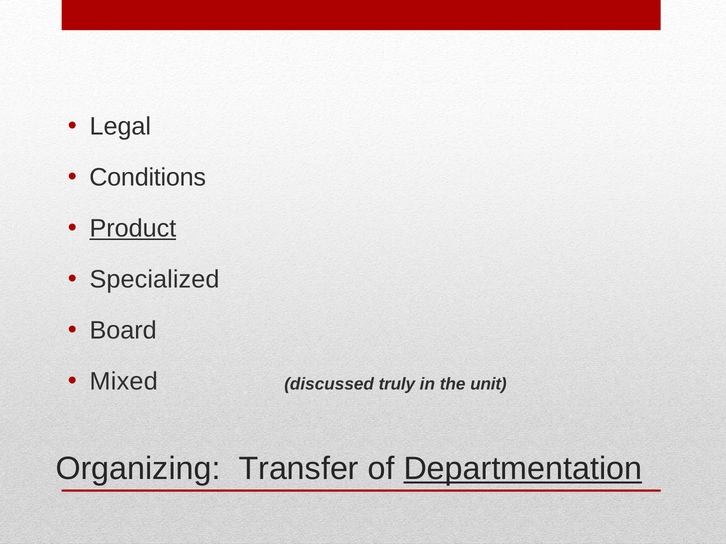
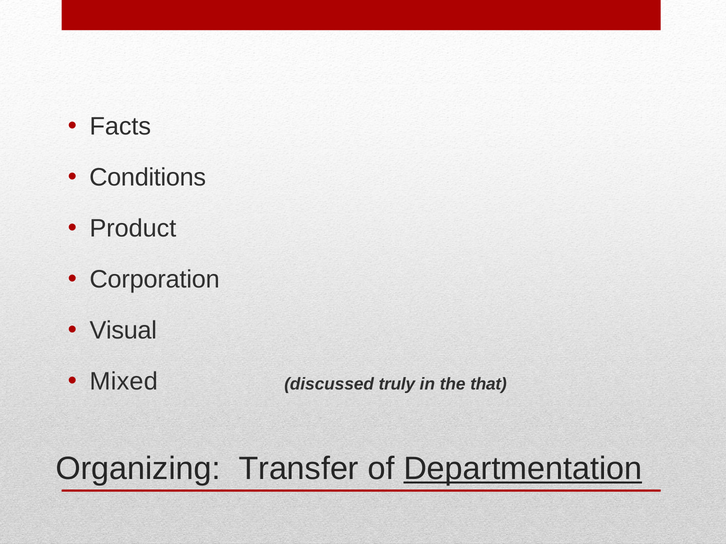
Legal: Legal -> Facts
Product underline: present -> none
Specialized: Specialized -> Corporation
Board: Board -> Visual
unit: unit -> that
